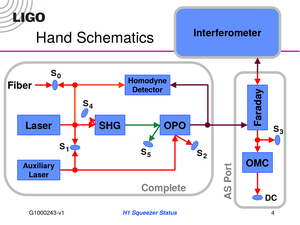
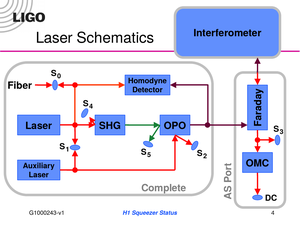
Hand at (54, 38): Hand -> Laser
